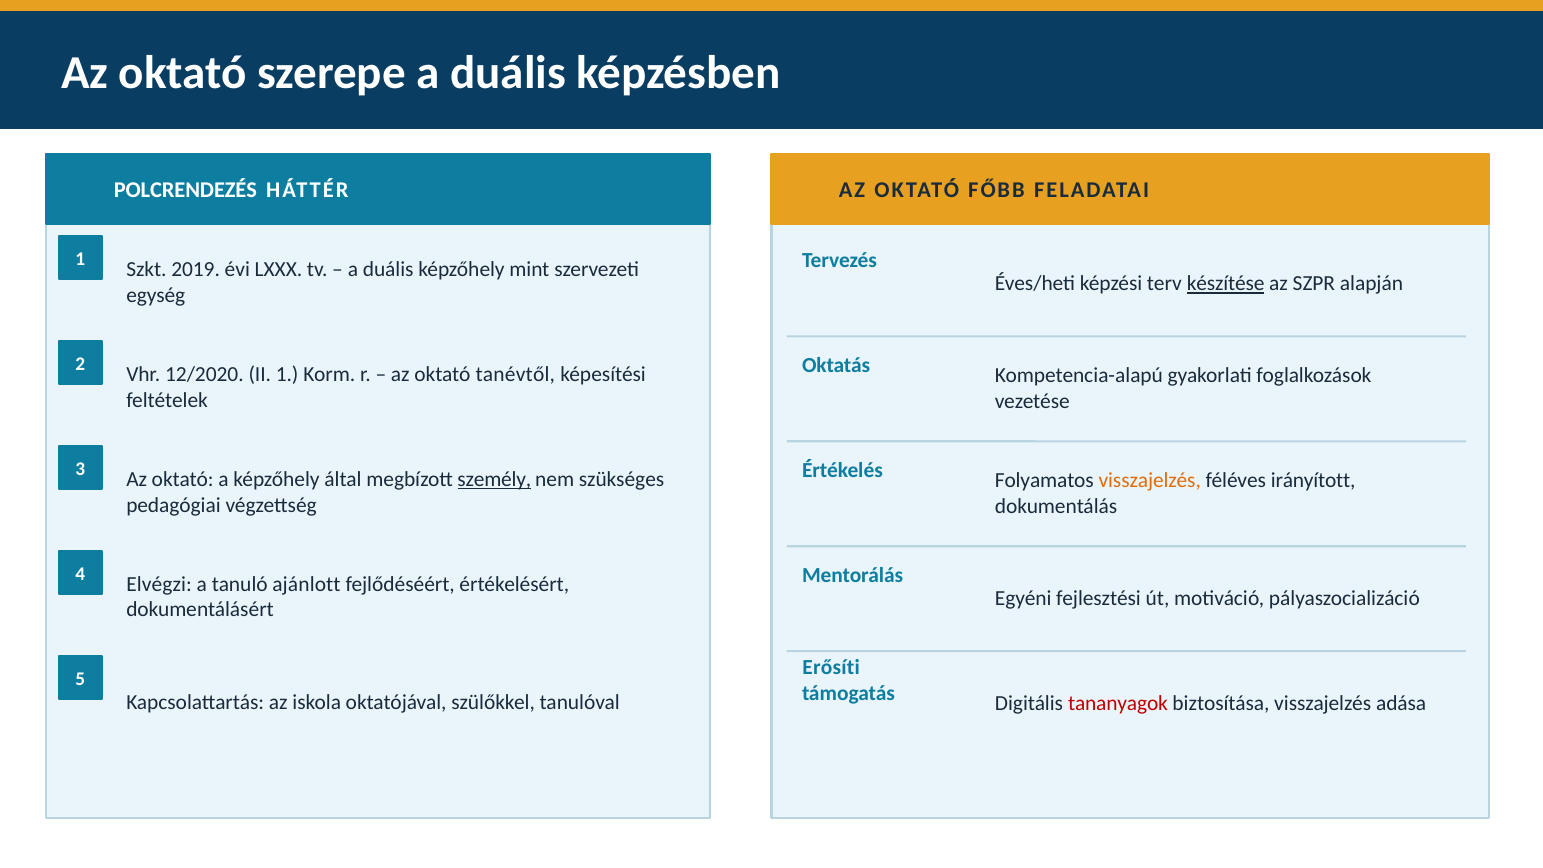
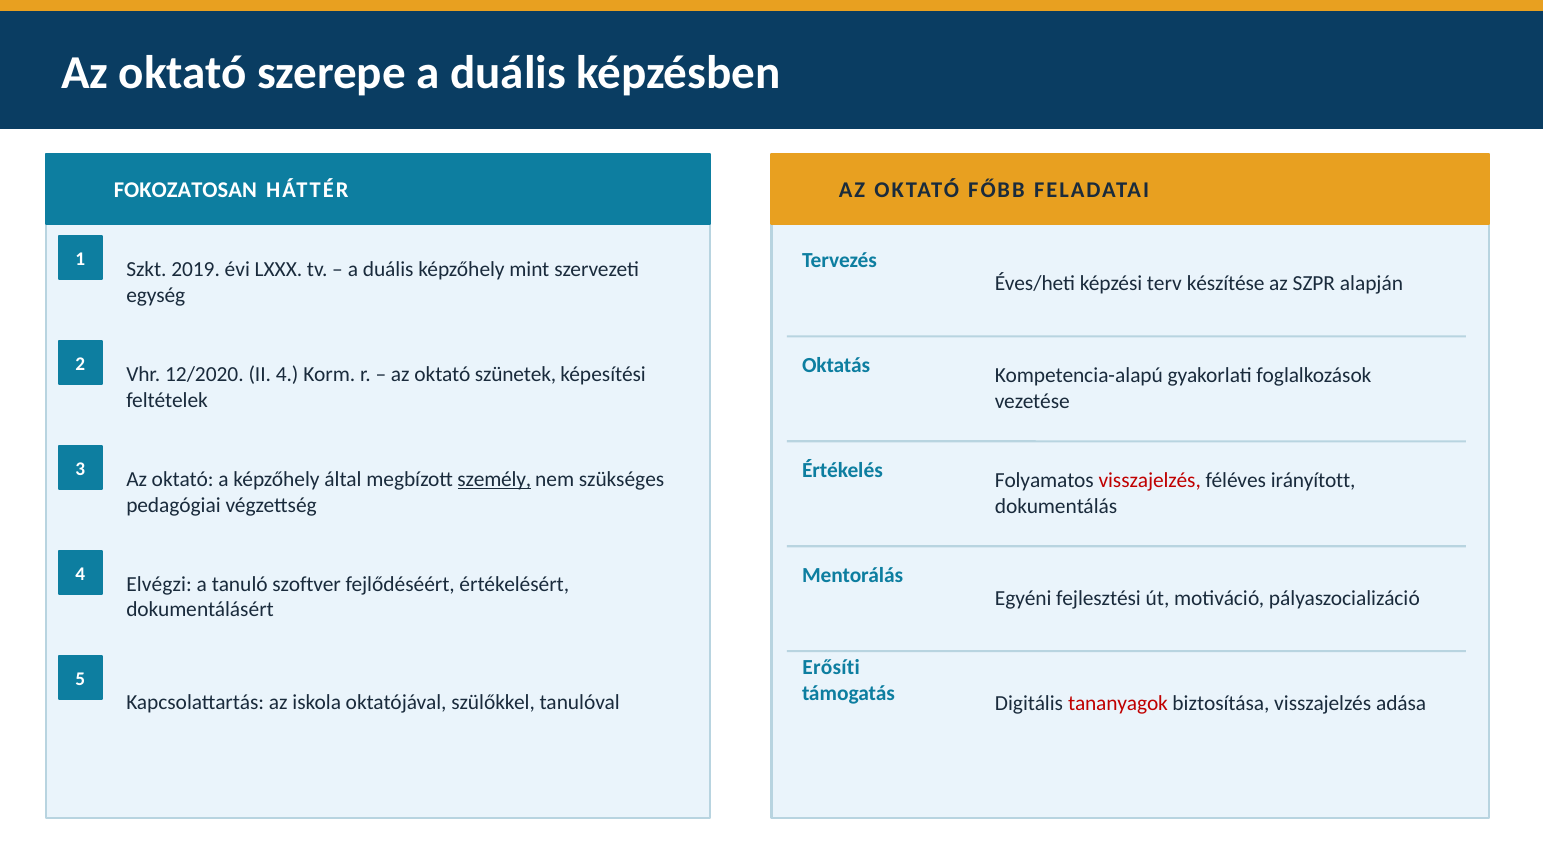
POLCRENDEZÉS: POLCRENDEZÉS -> FOKOZATOSAN
készítése underline: present -> none
II 1: 1 -> 4
tanévtől: tanévtől -> szünetek
visszajelzés at (1150, 481) colour: orange -> red
ajánlott: ajánlott -> szoftver
